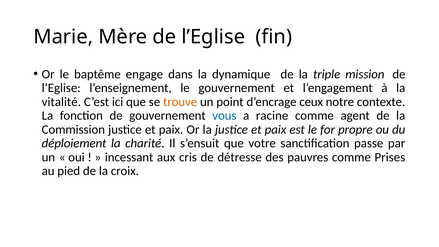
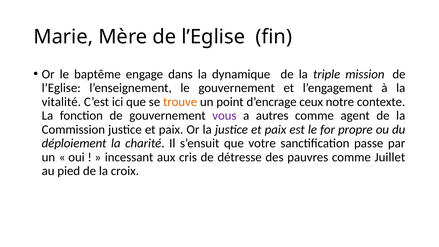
vous colour: blue -> purple
racine: racine -> autres
Prises: Prises -> Juillet
